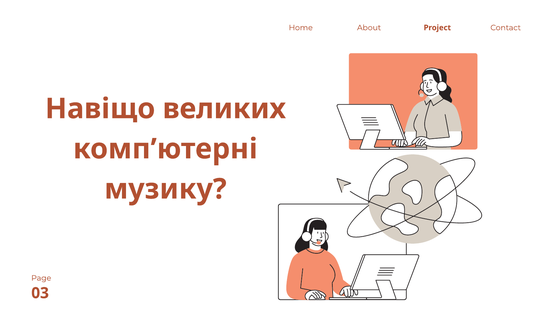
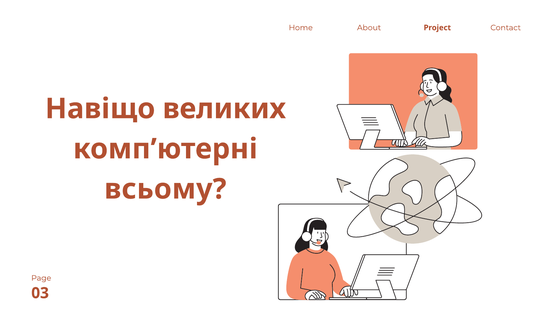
музику: музику -> всьому
